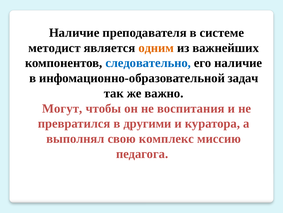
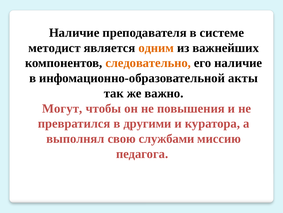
следовательно colour: blue -> orange
задач: задач -> акты
воспитания: воспитания -> повышения
комплекс: комплекс -> службами
